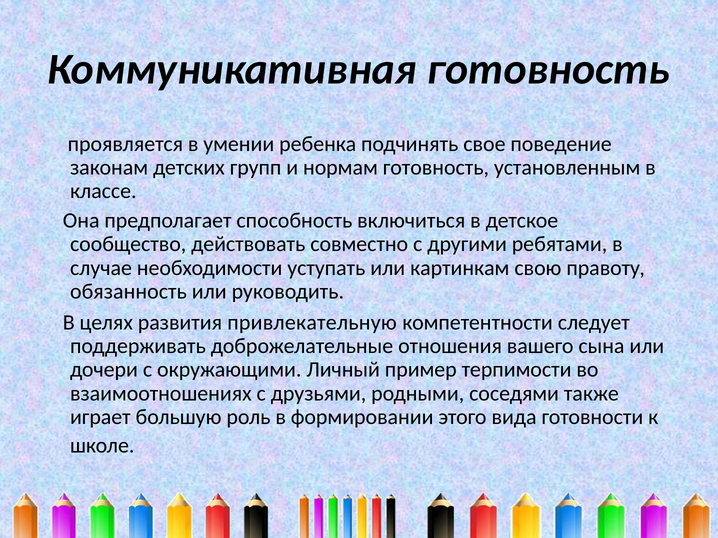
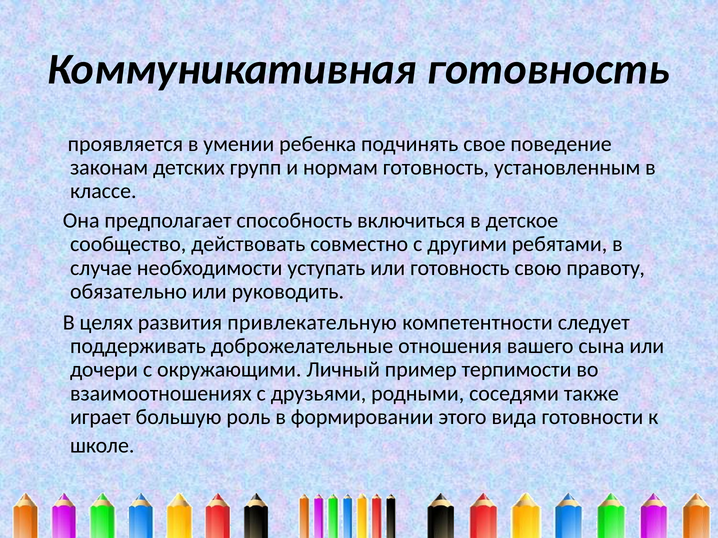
или картинкам: картинкам -> готовность
обязанность: обязанность -> обязательно
